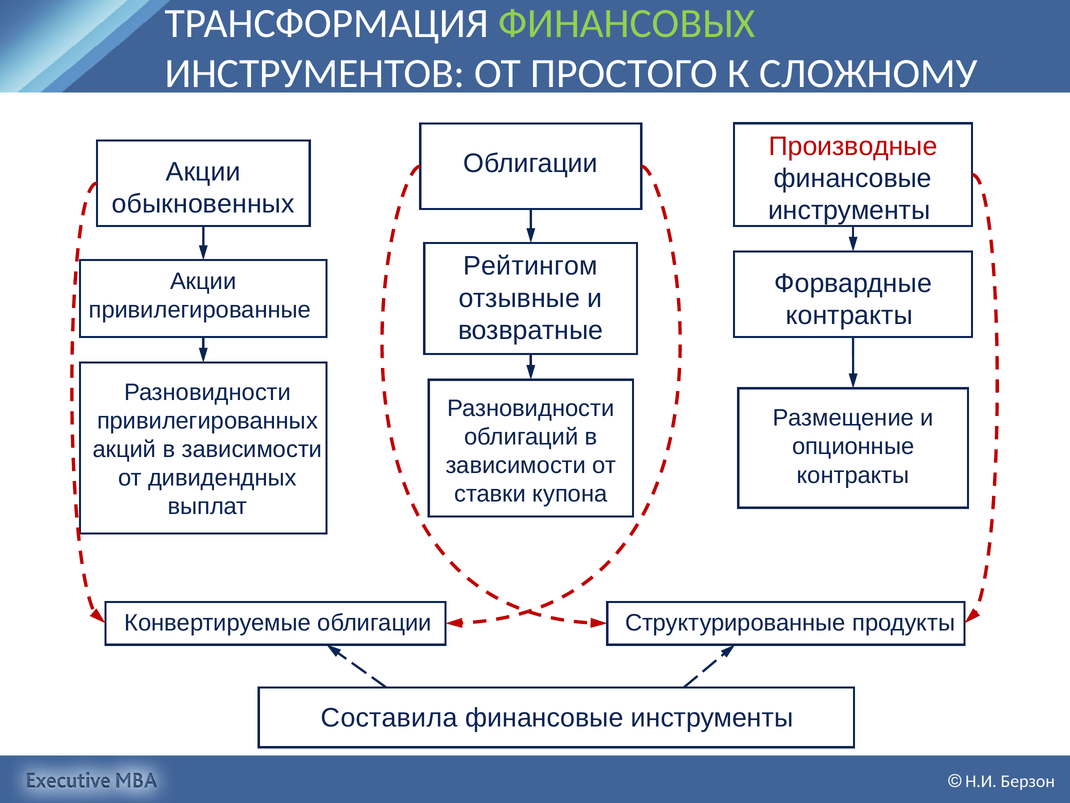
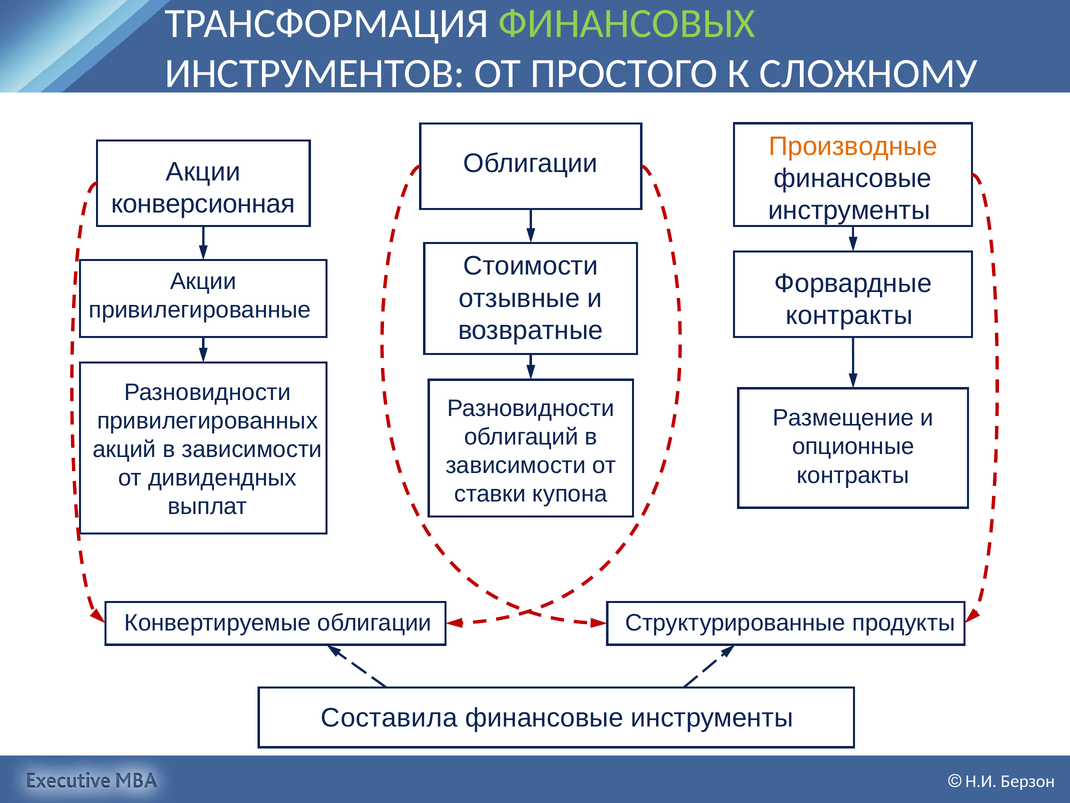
Производные colour: red -> orange
обыкновенных: обыкновенных -> конверсионная
Рейтингом: Рейтингом -> Стоимости
